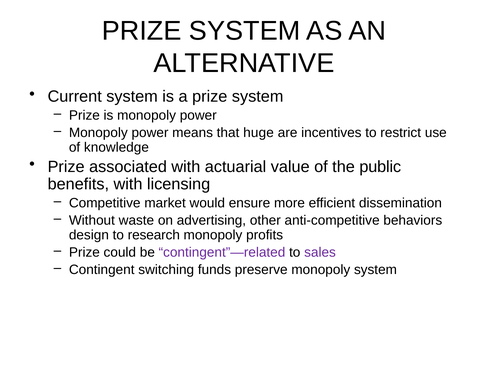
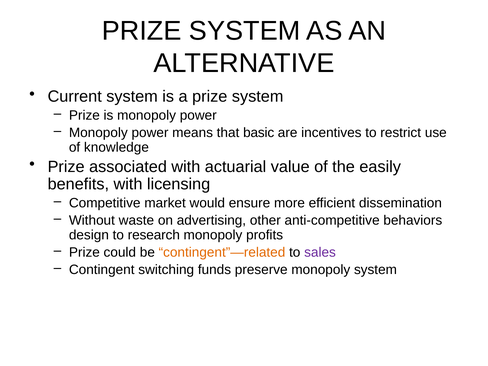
huge: huge -> basic
public: public -> easily
contingent”—related colour: purple -> orange
